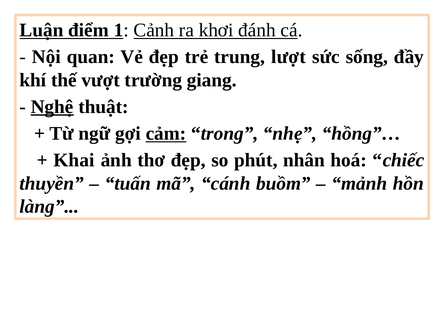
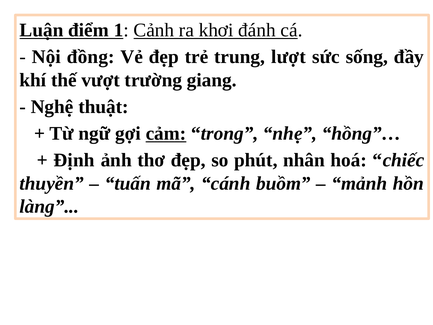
quan: quan -> đồng
Nghệ underline: present -> none
Khai: Khai -> Định
